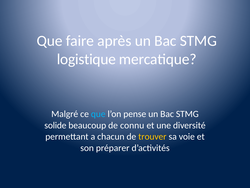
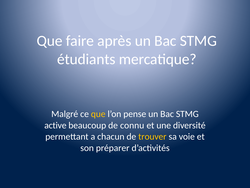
logistique: logistique -> étudiants
que at (98, 114) colour: light blue -> yellow
solide: solide -> active
